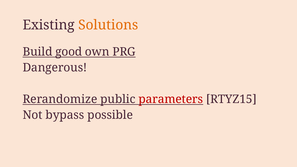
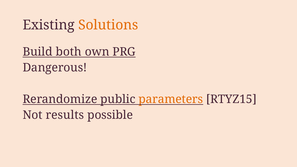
good: good -> both
parameters colour: red -> orange
bypass: bypass -> results
